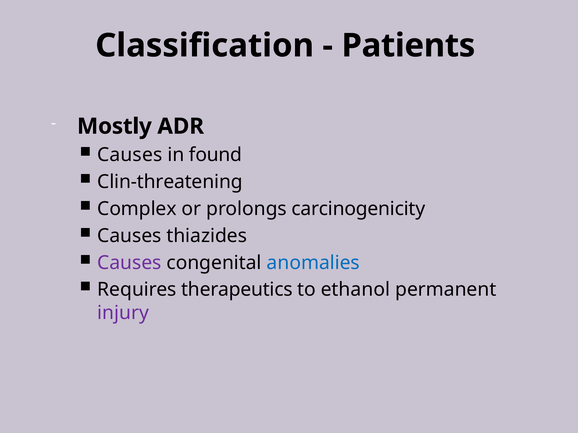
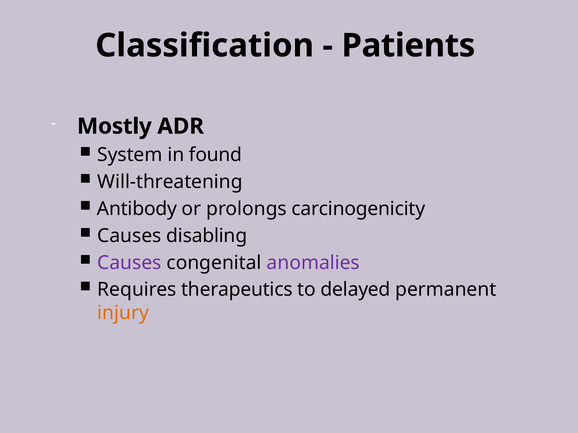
Causes at (130, 155): Causes -> System
Clin-threatening: Clin-threatening -> Will-threatening
Complex: Complex -> Antibody
thiazides: thiazides -> disabling
anomalies colour: blue -> purple
ethanol: ethanol -> delayed
injury colour: purple -> orange
